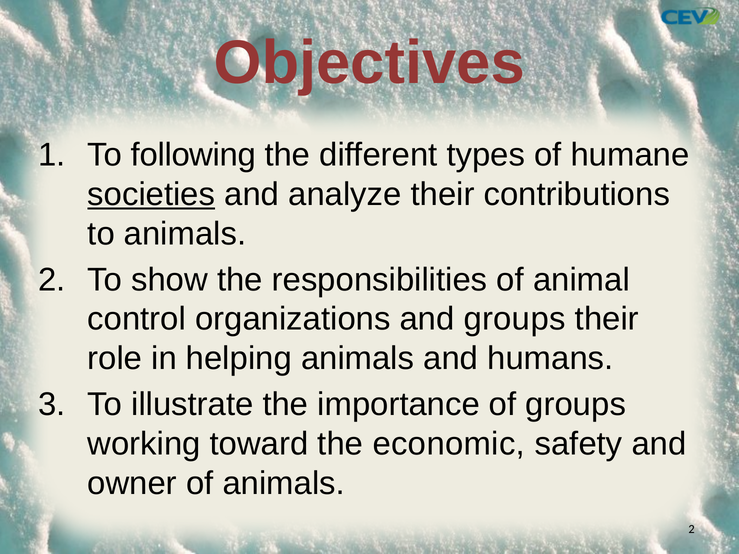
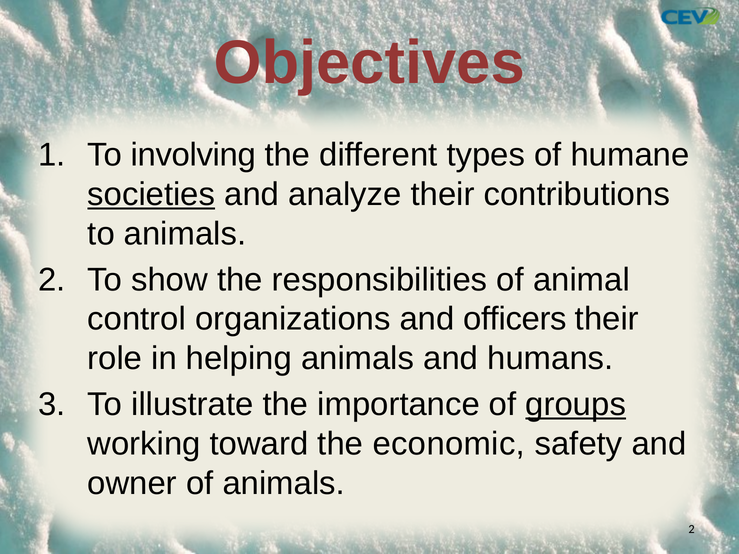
following: following -> involving
and groups: groups -> officers
groups at (576, 405) underline: none -> present
